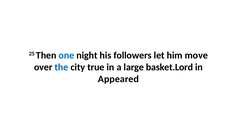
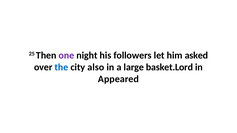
one colour: blue -> purple
move: move -> asked
true: true -> also
